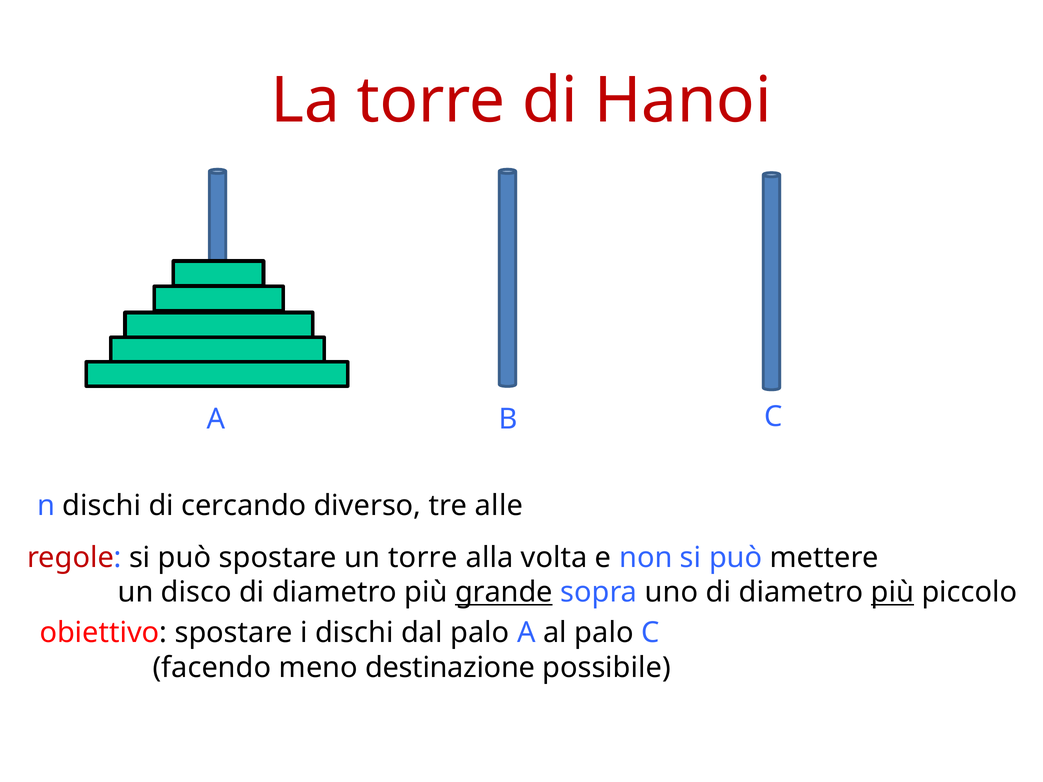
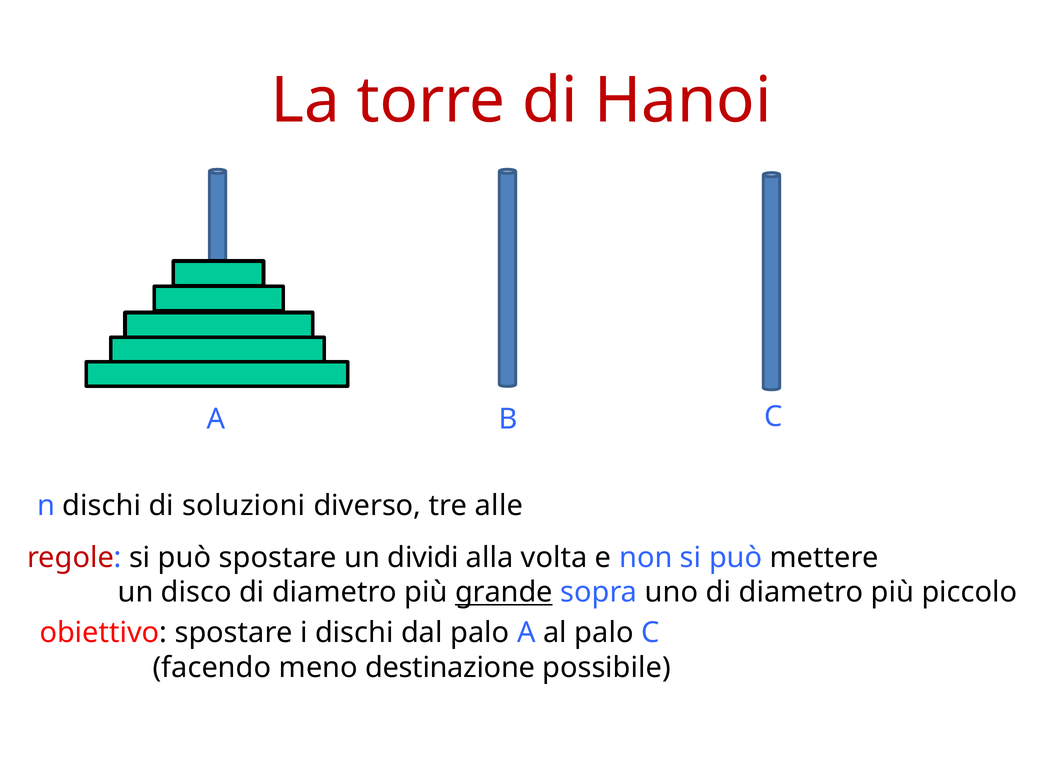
cercando: cercando -> soluzioni
un torre: torre -> dividi
più at (892, 592) underline: present -> none
